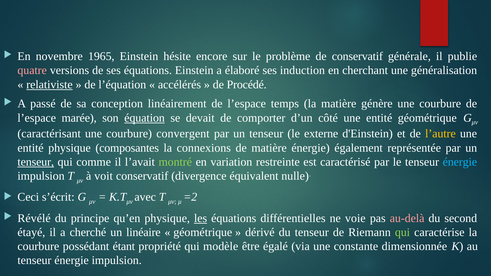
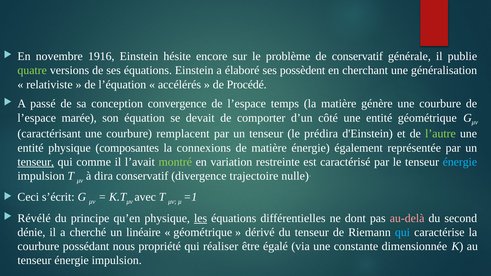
1965: 1965 -> 1916
quatre colour: pink -> light green
induction: induction -> possèdent
relativiste underline: present -> none
linéairement: linéairement -> convergence
équation underline: present -> none
convergent: convergent -> remplacent
externe: externe -> prédira
l’autre colour: yellow -> light green
voit: voit -> dira
équivalent: équivalent -> trajectoire
=2: =2 -> =1
voie: voie -> dont
étayé: étayé -> dénie
qui at (402, 232) colour: light green -> light blue
étant: étant -> nous
modèle: modèle -> réaliser
